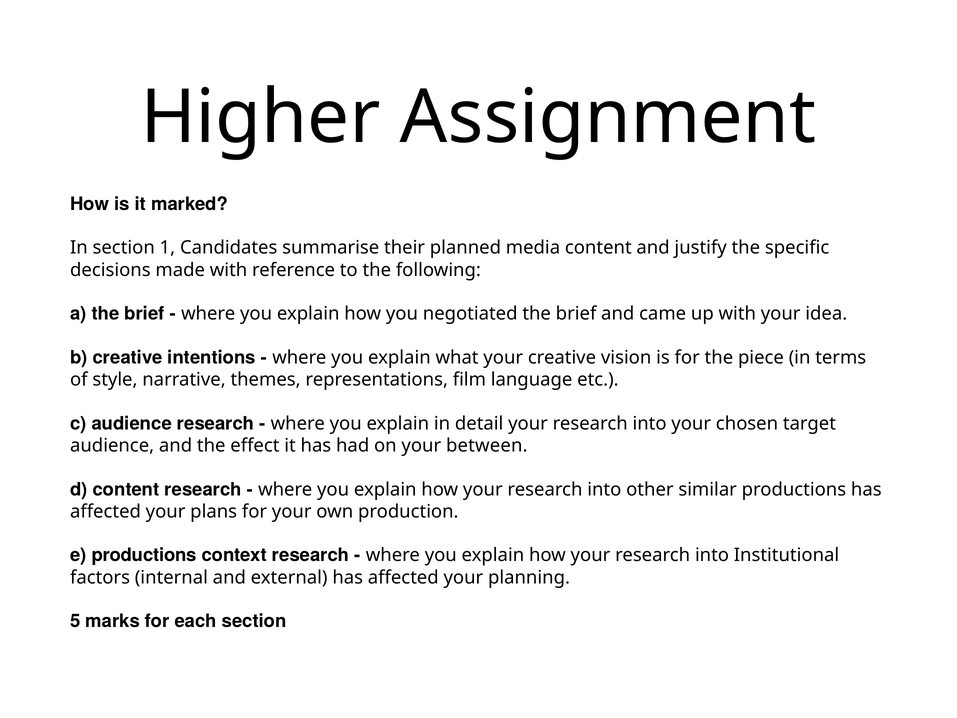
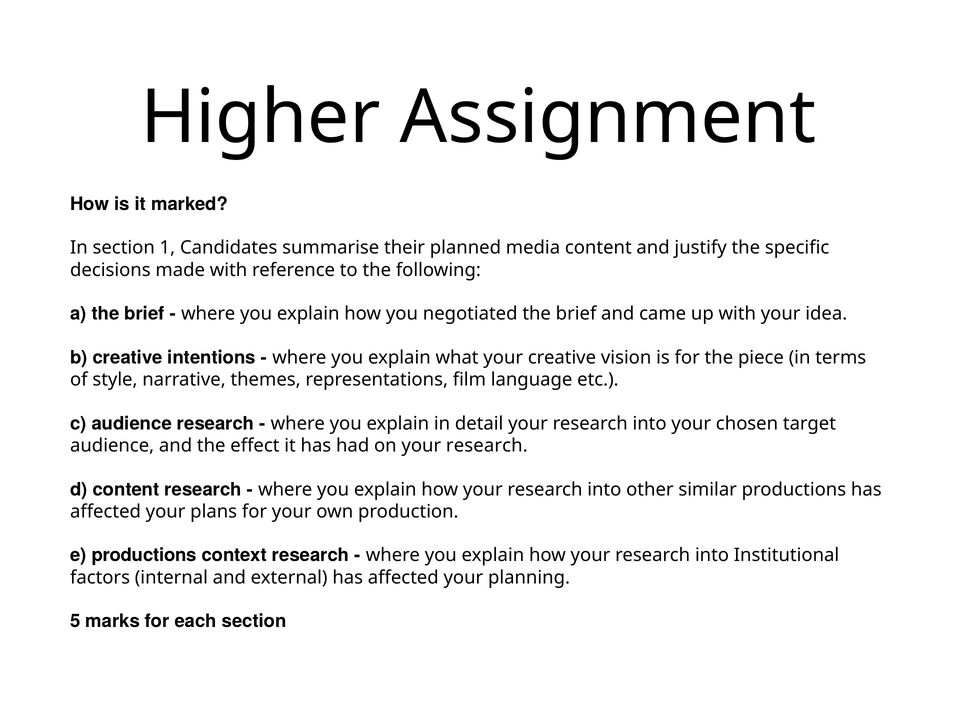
on your between: between -> research
